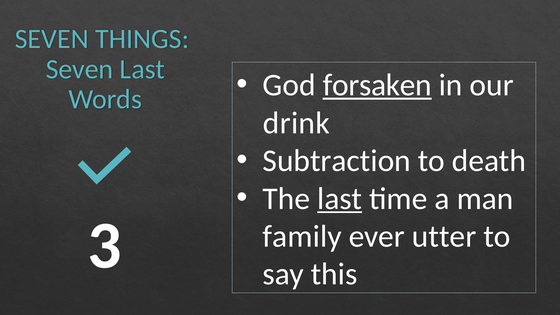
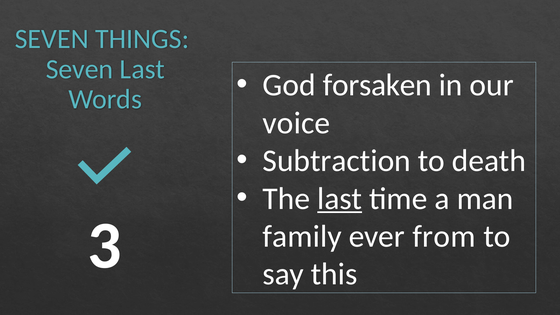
forsaken underline: present -> none
drink: drink -> voice
utter: utter -> from
